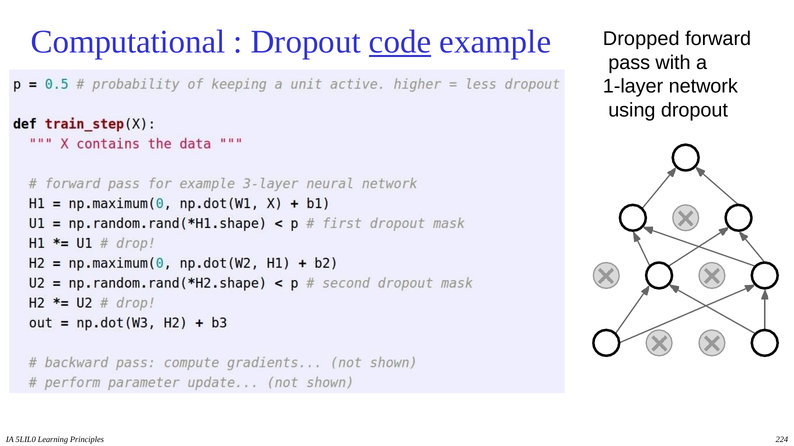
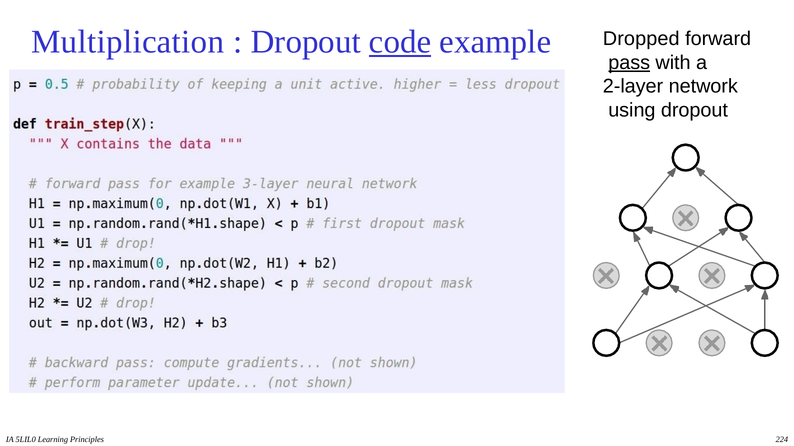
Computational: Computational -> Multiplication
pass underline: none -> present
1-layer: 1-layer -> 2-layer
